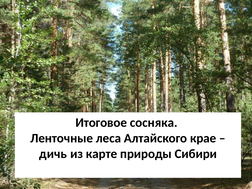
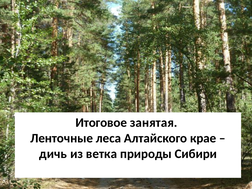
сосняка: сосняка -> занятая
карте: карте -> ветка
